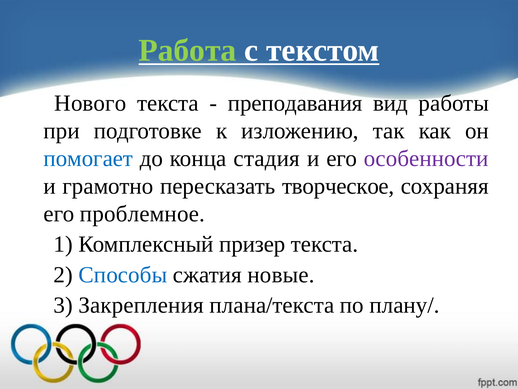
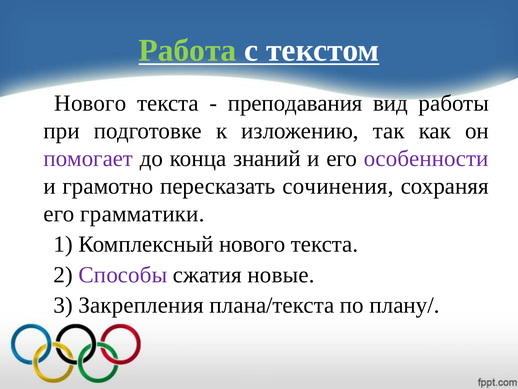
помогает colour: blue -> purple
стадия: стадия -> знаний
творческое: творческое -> сочинения
проблемное: проблемное -> грамматики
Комплексный призер: призер -> нового
Способы colour: blue -> purple
